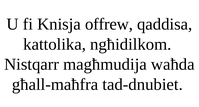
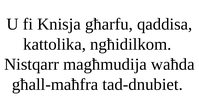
offrew: offrew -> għarfu
